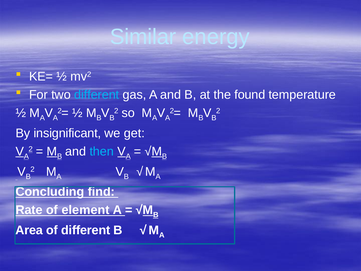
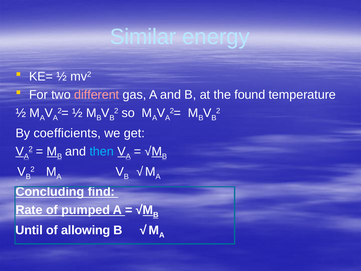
different at (97, 95) colour: light blue -> pink
insignificant: insignificant -> coefficients
element: element -> pumped
Area: Area -> Until
of different: different -> allowing
